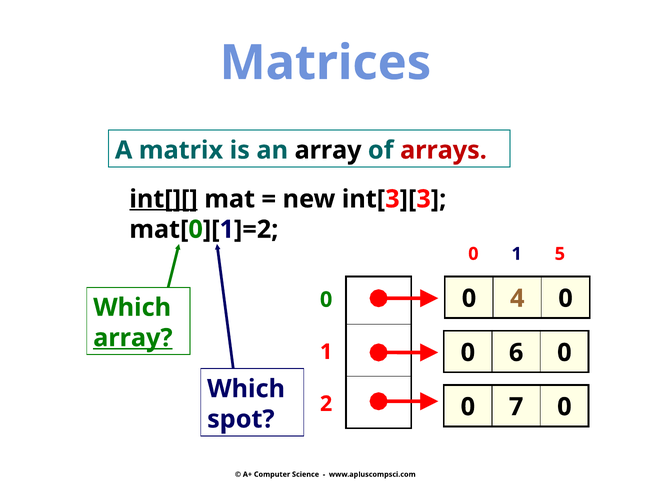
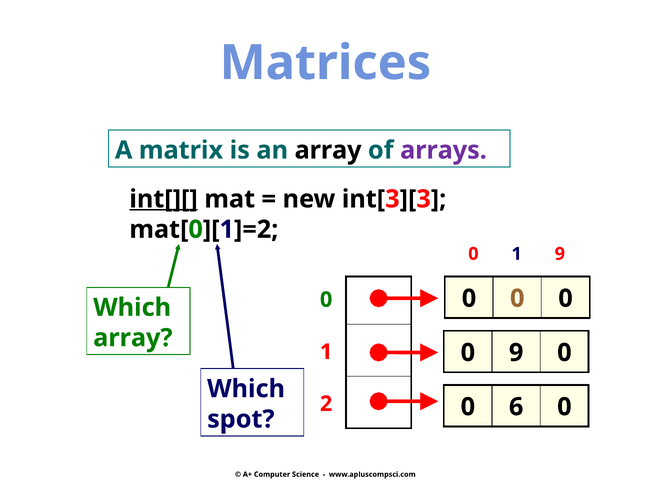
arrays colour: red -> purple
1 5: 5 -> 9
4 at (517, 299): 4 -> 0
array at (133, 338) underline: present -> none
0 6: 6 -> 9
7: 7 -> 6
